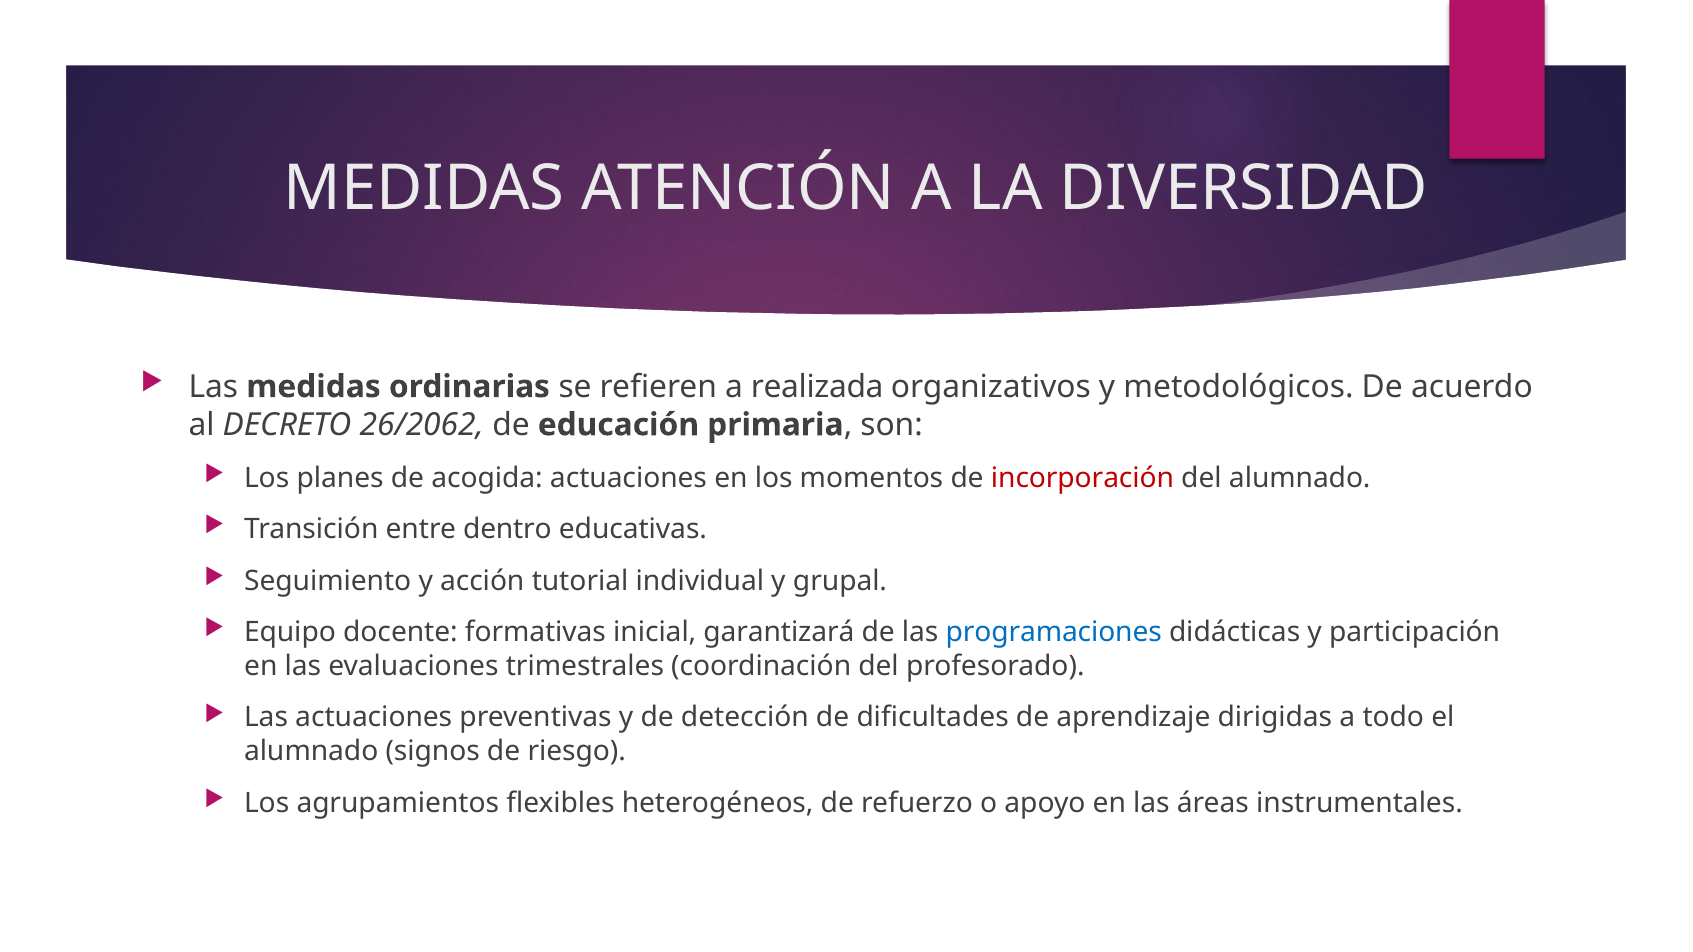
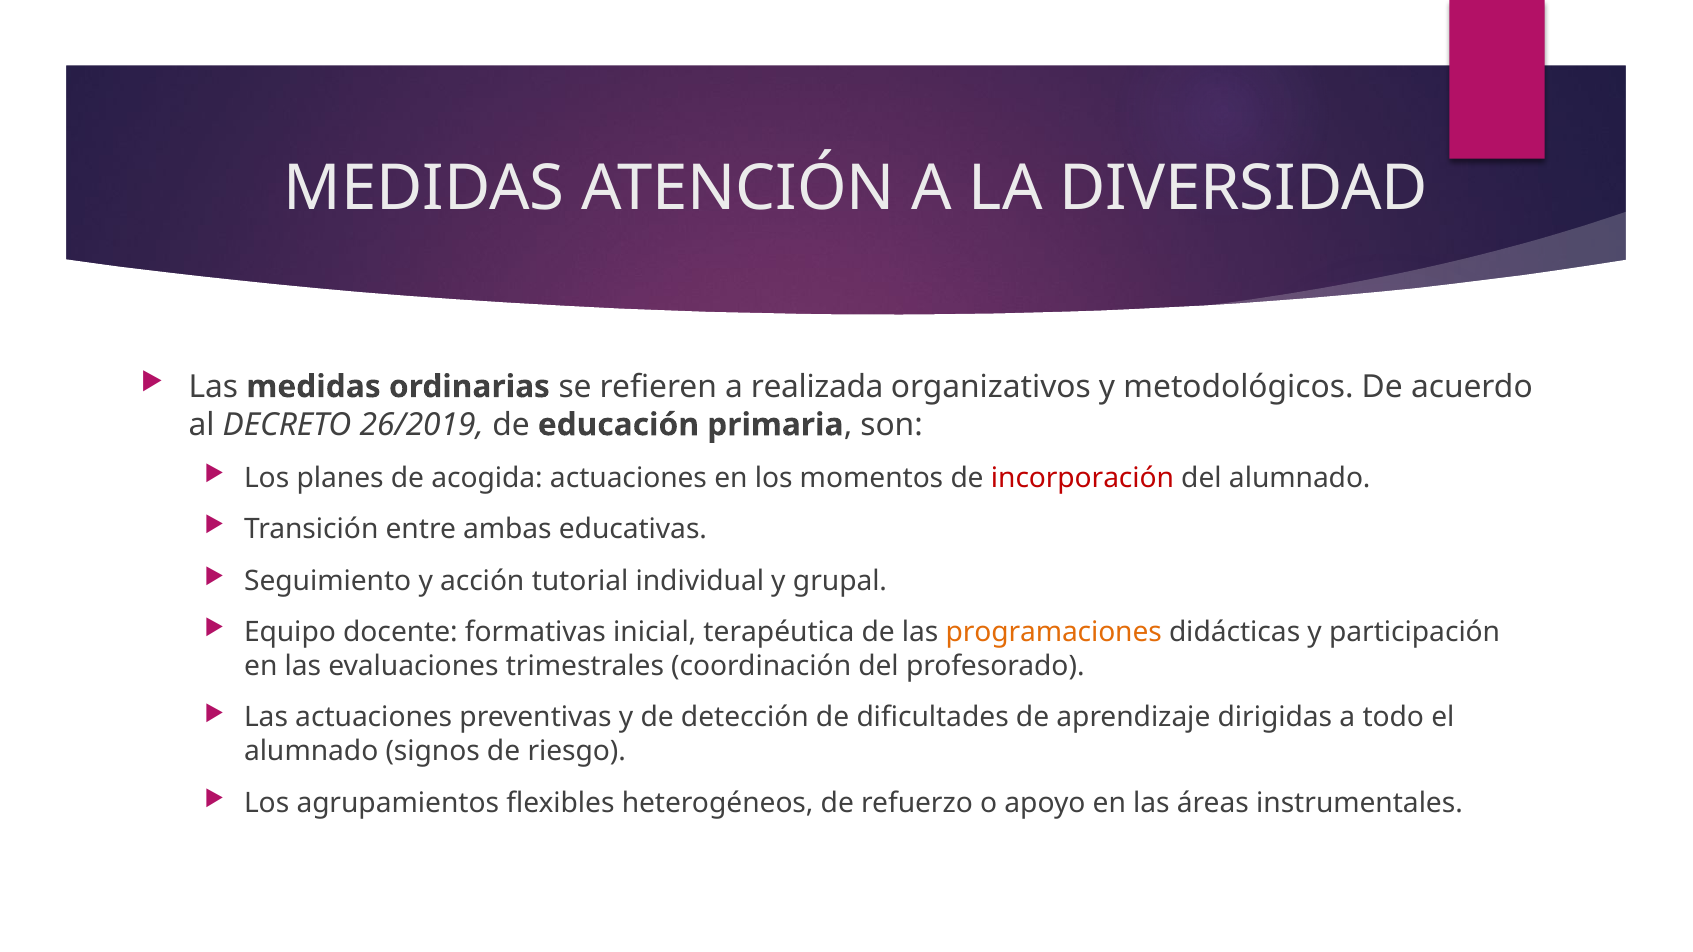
26/2062: 26/2062 -> 26/2019
dentro: dentro -> ambas
garantizará: garantizará -> terapéutica
programaciones colour: blue -> orange
